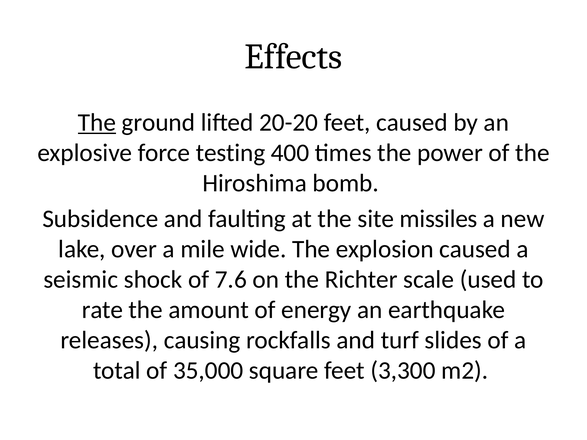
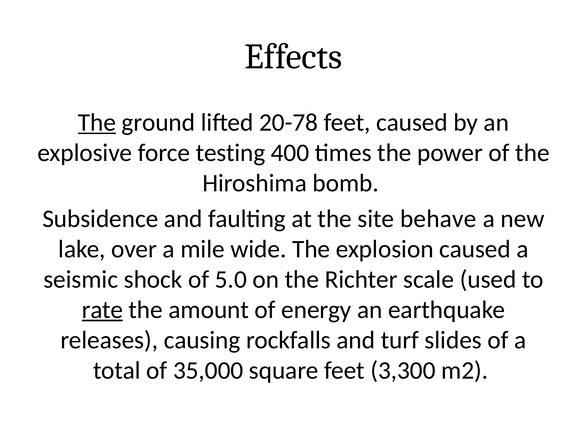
20-20: 20-20 -> 20-78
missiles: missiles -> behave
7.6: 7.6 -> 5.0
rate underline: none -> present
